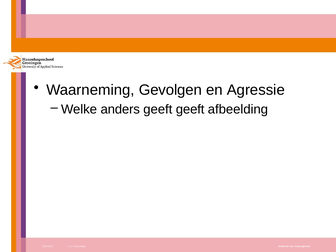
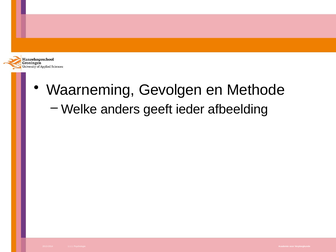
Agressie: Agressie -> Methode
geeft geeft: geeft -> ieder
